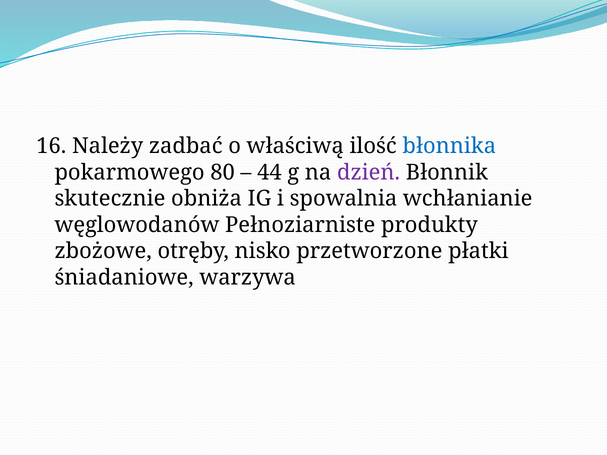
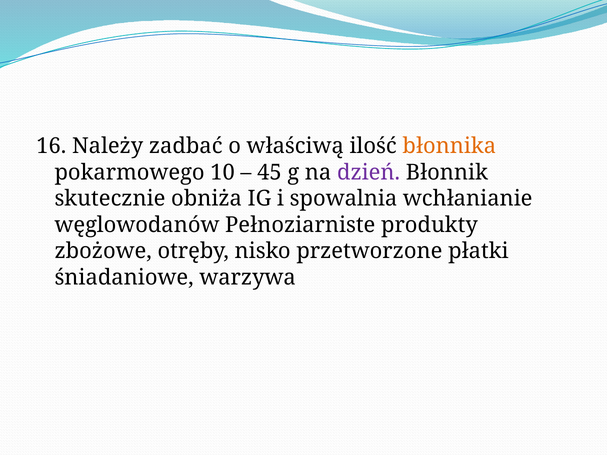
błonnika colour: blue -> orange
80: 80 -> 10
44: 44 -> 45
